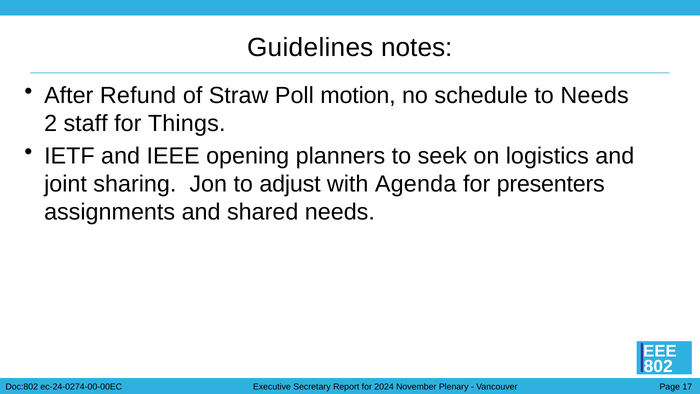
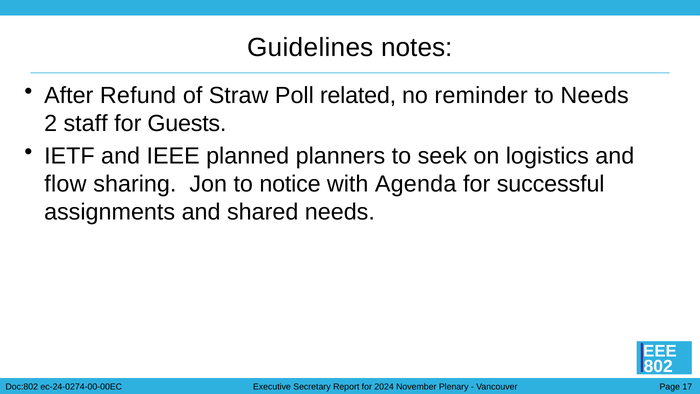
motion: motion -> related
schedule: schedule -> reminder
Things: Things -> Guests
opening: opening -> planned
joint: joint -> flow
adjust: adjust -> notice
presenters: presenters -> successful
